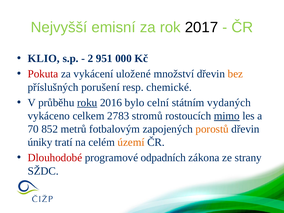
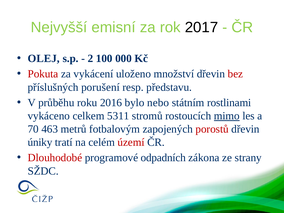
KLIO: KLIO -> OLEJ
951: 951 -> 100
uložené: uložené -> uloženo
bez colour: orange -> red
chemické: chemické -> představu
roku underline: present -> none
celní: celní -> nebo
vydaných: vydaných -> rostlinami
2783: 2783 -> 5311
852: 852 -> 463
porostů colour: orange -> red
území colour: orange -> red
